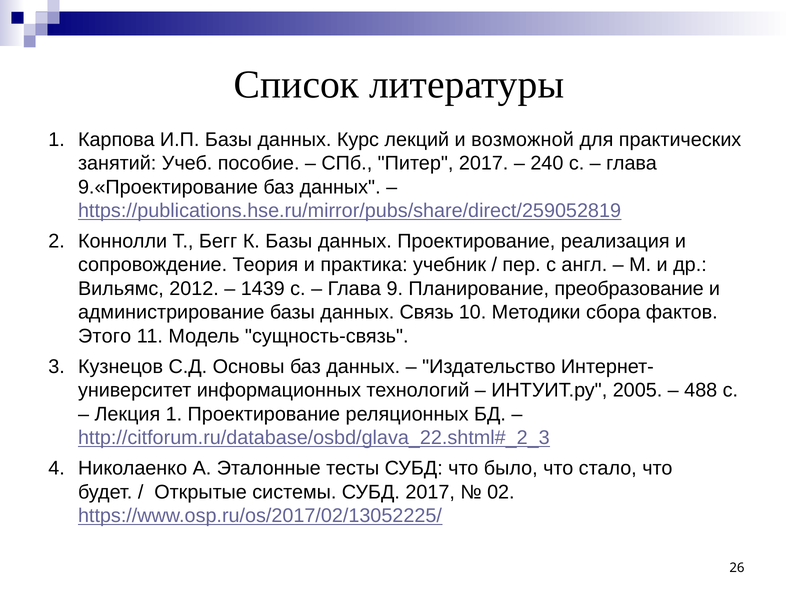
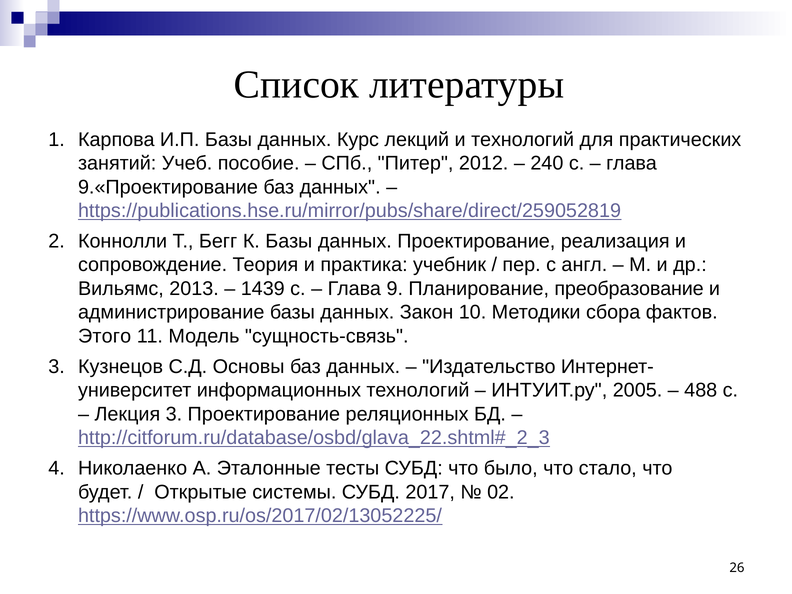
и возможной: возможной -> технологий
Питер 2017: 2017 -> 2012
2012: 2012 -> 2013
Связь: Связь -> Закон
Лекция 1: 1 -> 3
